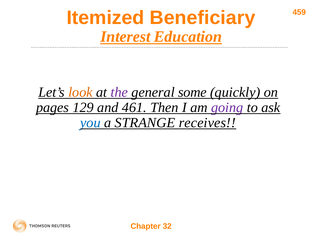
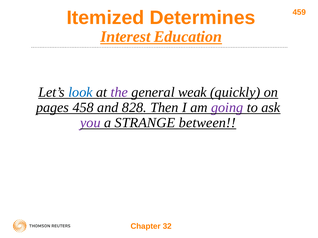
Beneficiary: Beneficiary -> Determines
look colour: orange -> blue
some: some -> weak
129: 129 -> 458
461: 461 -> 828
you colour: blue -> purple
receives: receives -> between
